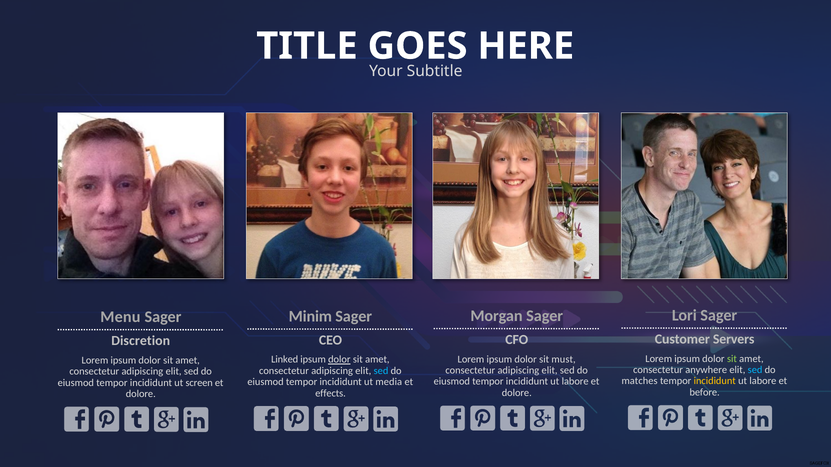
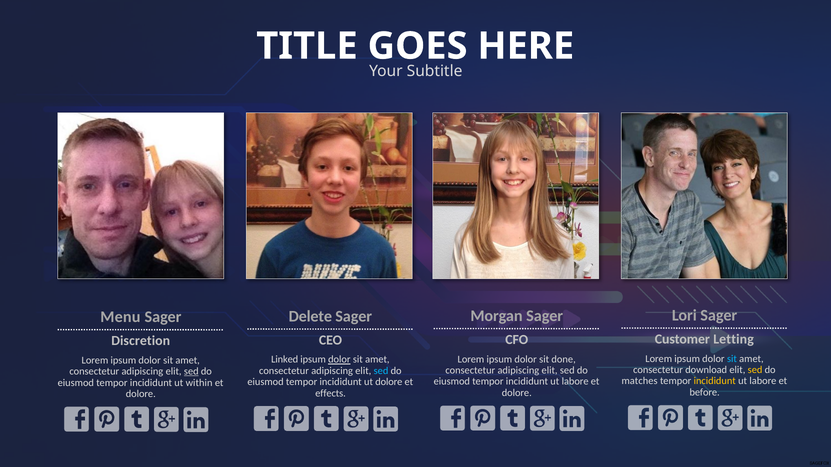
Minim: Minim -> Delete
Servers: Servers -> Letting
sit at (732, 359) colour: light green -> light blue
must: must -> done
anywhere: anywhere -> download
sed at (755, 370) colour: light blue -> yellow
sed at (191, 372) underline: none -> present
ut media: media -> dolore
screen: screen -> within
